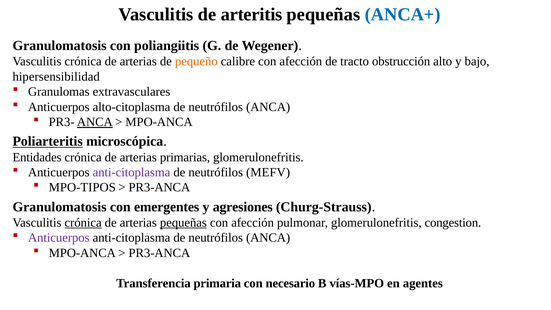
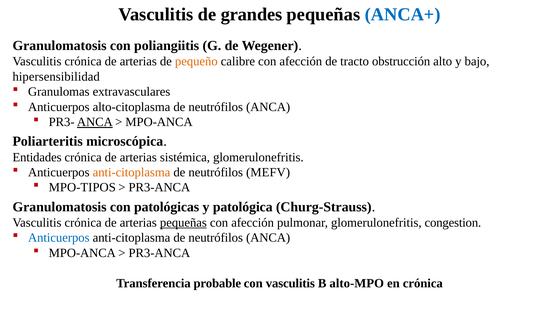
arteritis: arteritis -> grandes
Poliarteritis underline: present -> none
primarias: primarias -> sistémica
anti-citoplasma at (131, 172) colour: purple -> orange
emergentes: emergentes -> patológicas
agresiones: agresiones -> patológica
crónica at (83, 223) underline: present -> none
Anticuerpos at (59, 238) colour: purple -> blue
primaria: primaria -> probable
con necesario: necesario -> vasculitis
vías-MPO: vías-MPO -> alto-MPO
en agentes: agentes -> crónica
